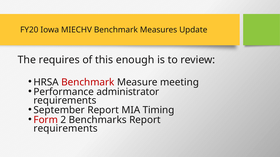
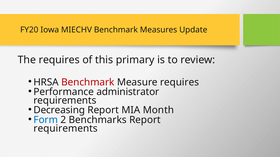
enough: enough -> primary
Measure meeting: meeting -> requires
September: September -> Decreasing
Timing: Timing -> Month
Form colour: red -> blue
